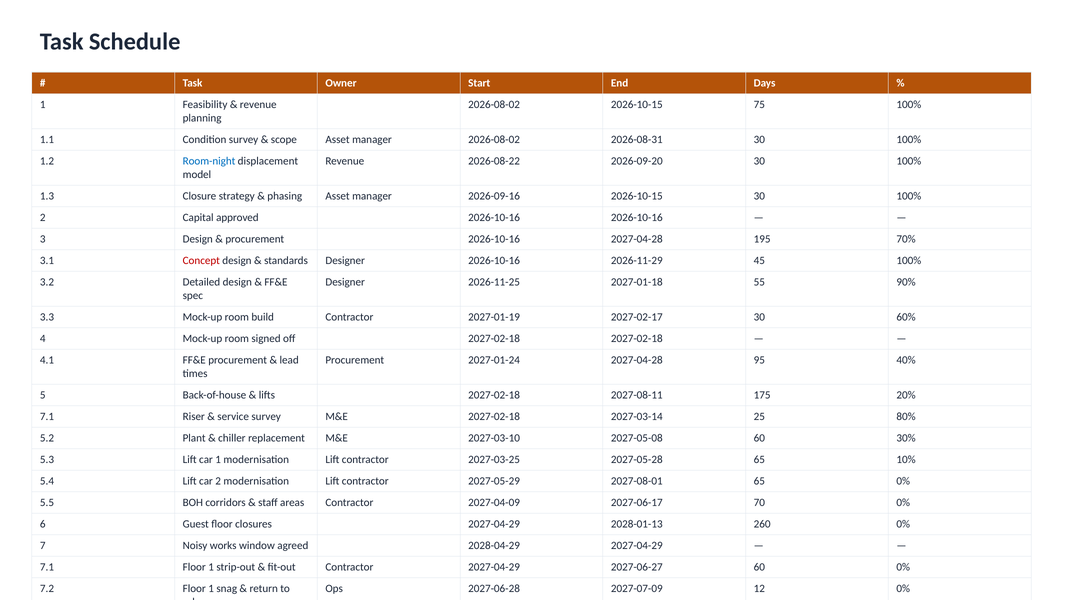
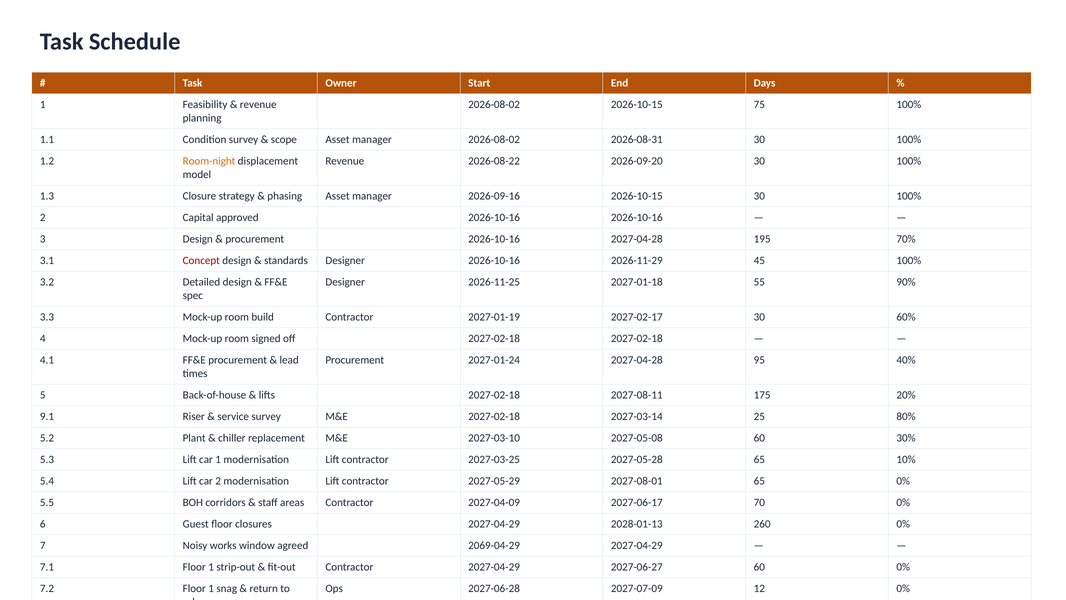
Room-night colour: blue -> orange
7.1 at (47, 416): 7.1 -> 9.1
2028-04-29: 2028-04-29 -> 2069-04-29
